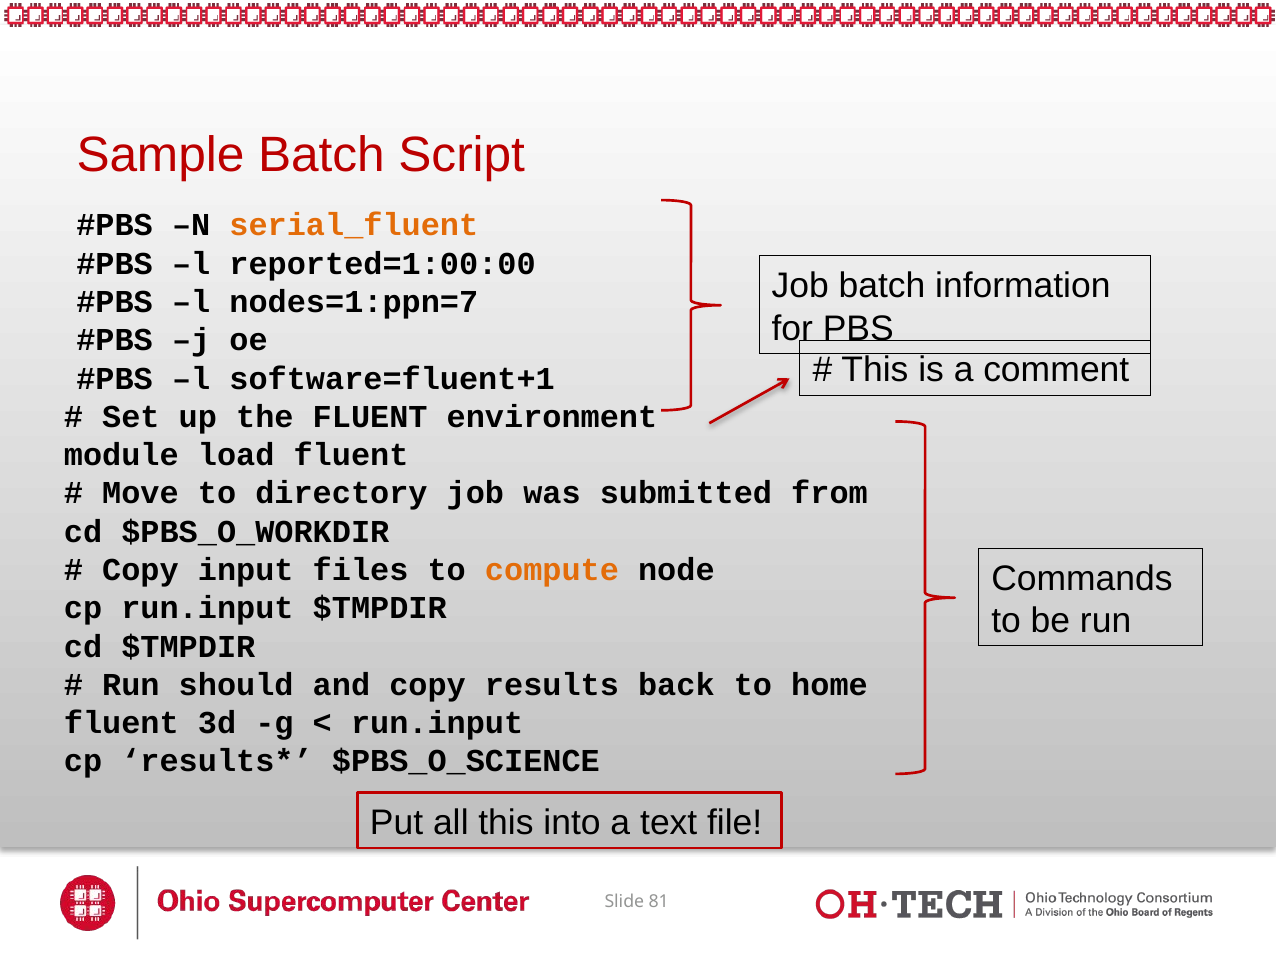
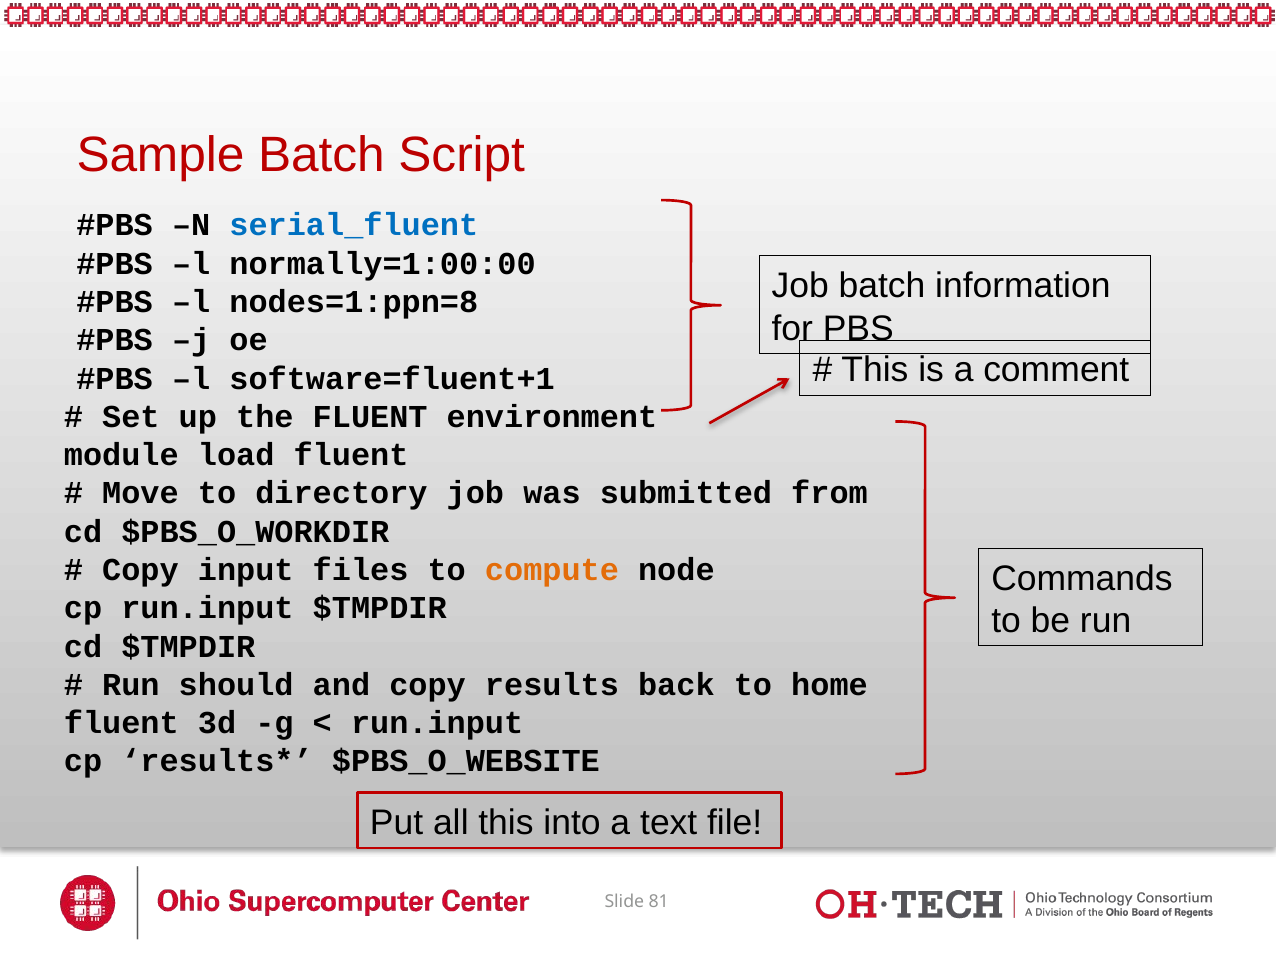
serial_fluent colour: orange -> blue
reported=1:00:00: reported=1:00:00 -> normally=1:00:00
nodes=1:ppn=7: nodes=1:ppn=7 -> nodes=1:ppn=8
$PBS_O_SCIENCE: $PBS_O_SCIENCE -> $PBS_O_WEBSITE
